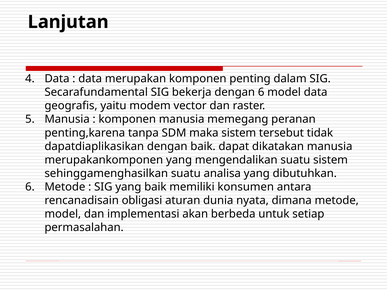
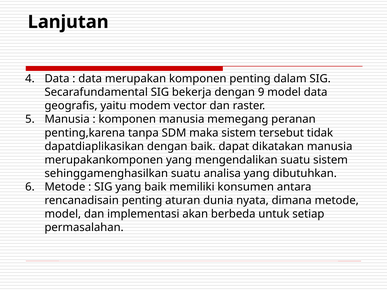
dengan 6: 6 -> 9
rencanadisain obligasi: obligasi -> penting
